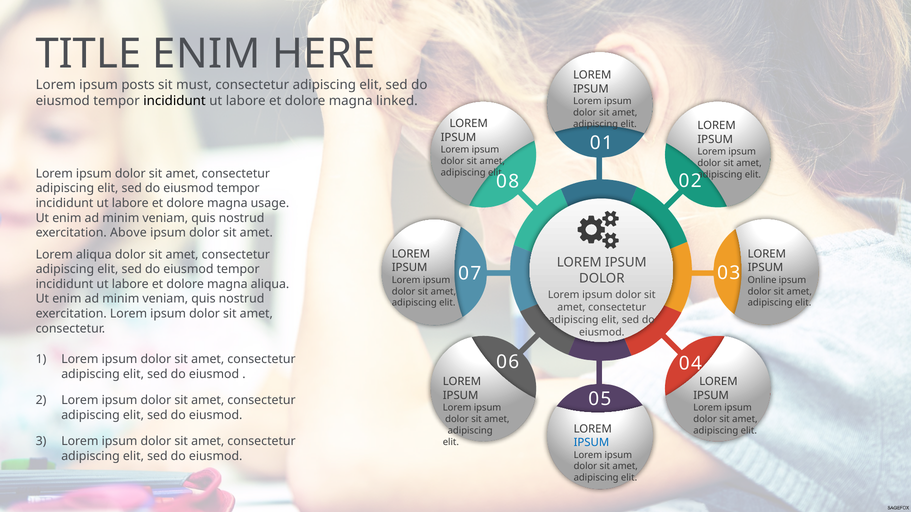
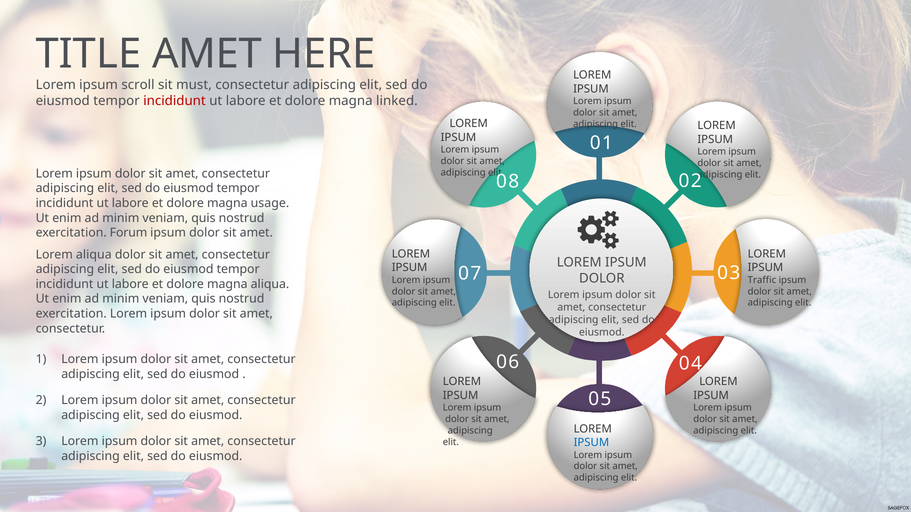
TITLE ENIM: ENIM -> AMET
posts: posts -> scroll
incididunt at (175, 101) colour: black -> red
Above: Above -> Forum
Online: Online -> Traffic
